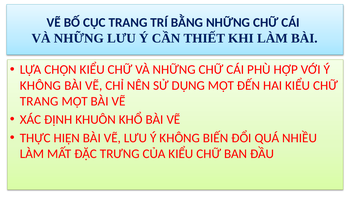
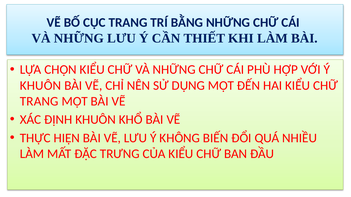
KHÔNG at (40, 86): KHÔNG -> KHUÔN
